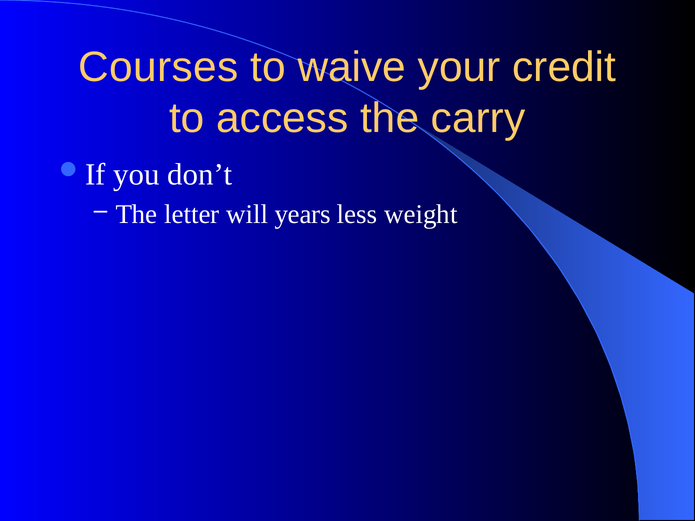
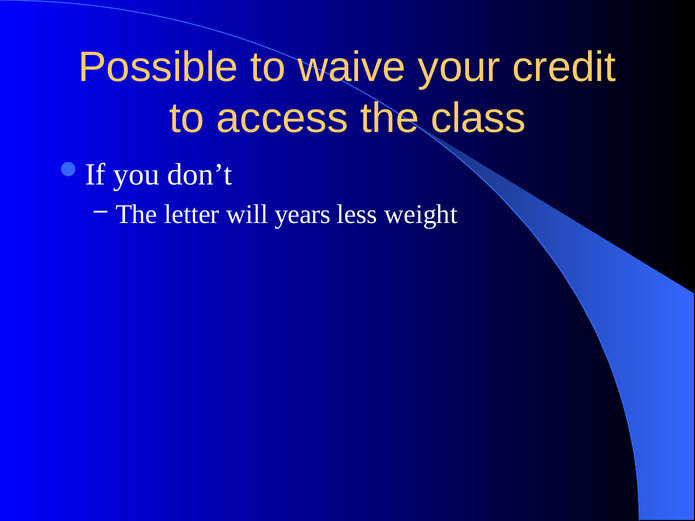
Courses: Courses -> Possible
carry: carry -> class
